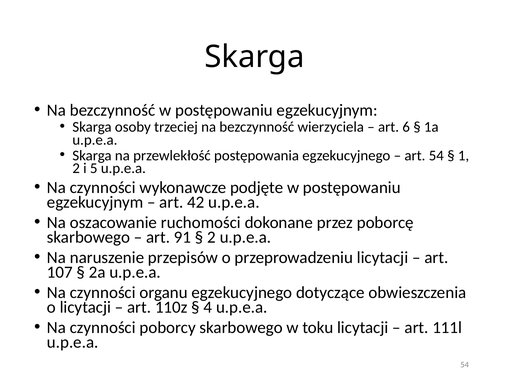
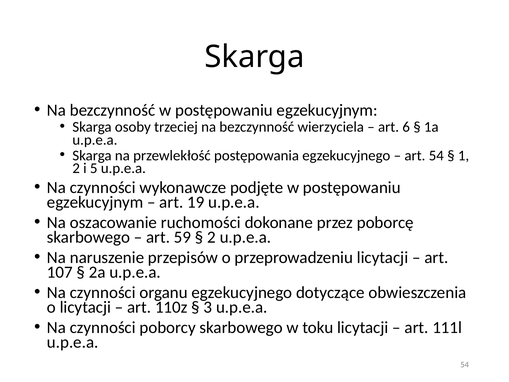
42: 42 -> 19
91: 91 -> 59
4: 4 -> 3
